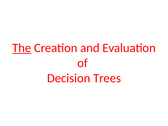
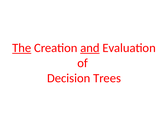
and underline: none -> present
